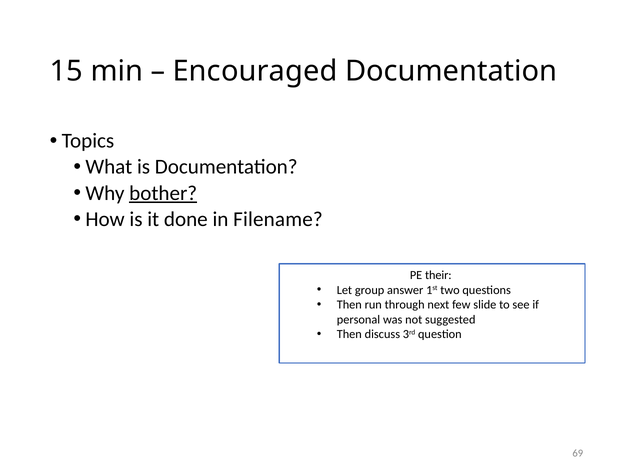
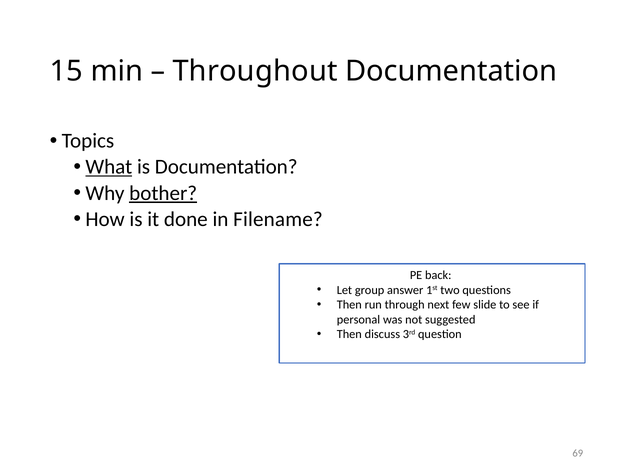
Encouraged: Encouraged -> Throughout
What underline: none -> present
their: their -> back
